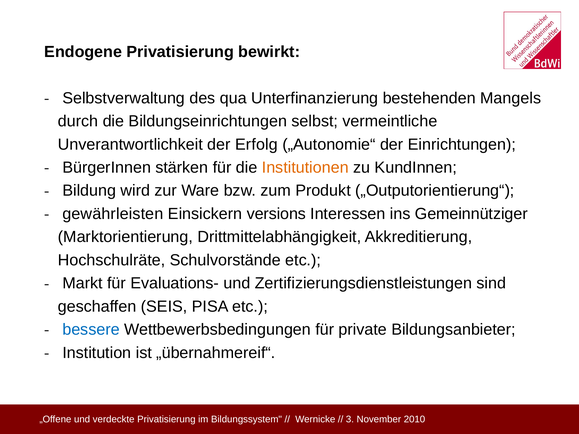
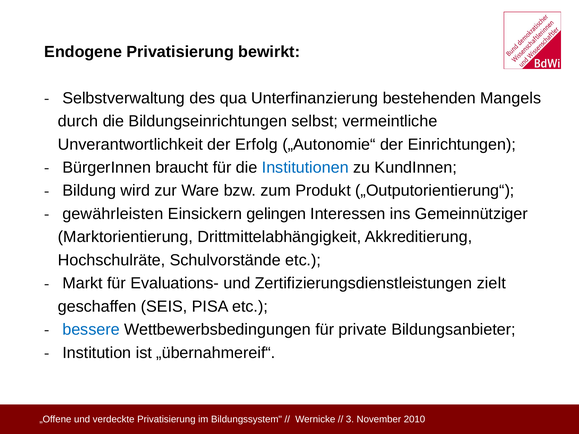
stärken: stärken -> braucht
Institutionen colour: orange -> blue
versions: versions -> gelingen
sind: sind -> zielt
